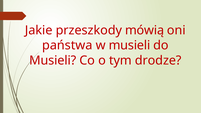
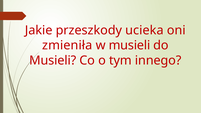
mówią: mówią -> ucieka
państwa: państwa -> zmieniła
drodze: drodze -> innego
